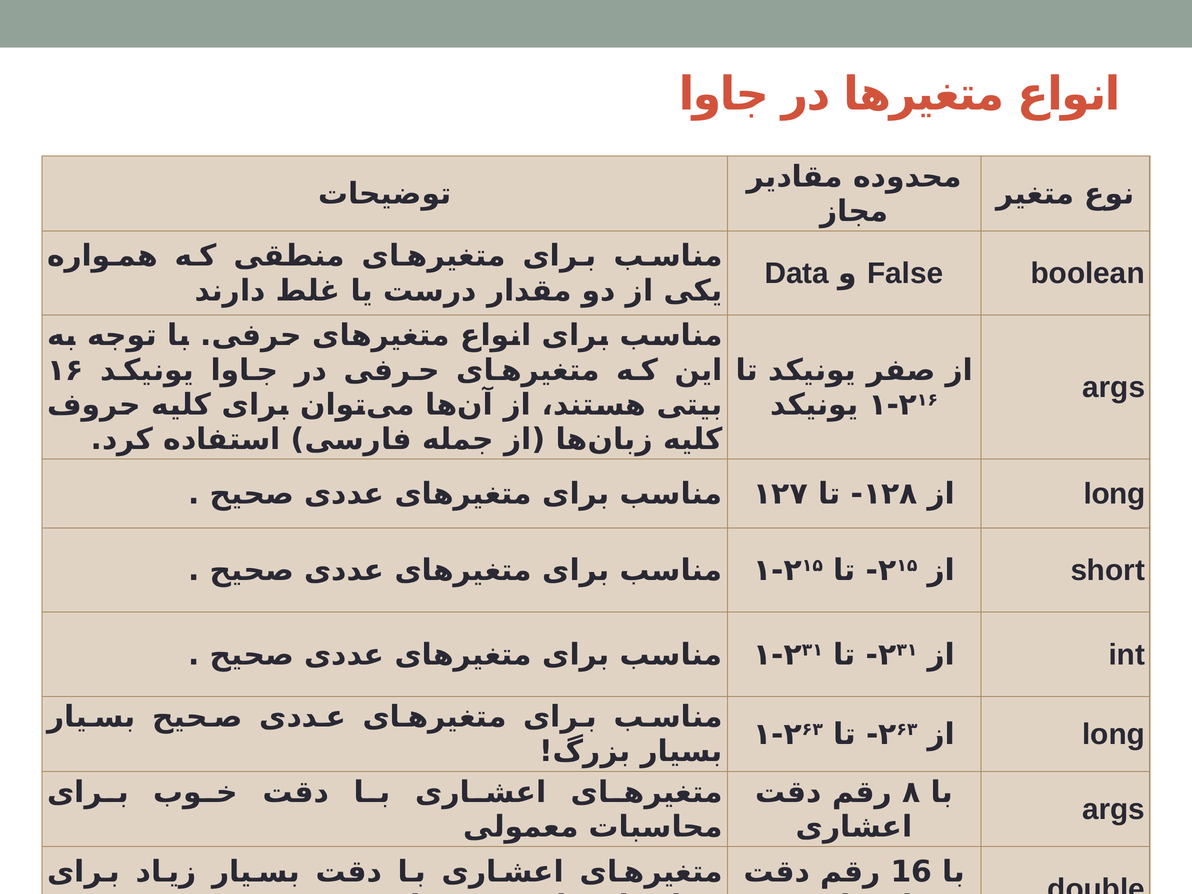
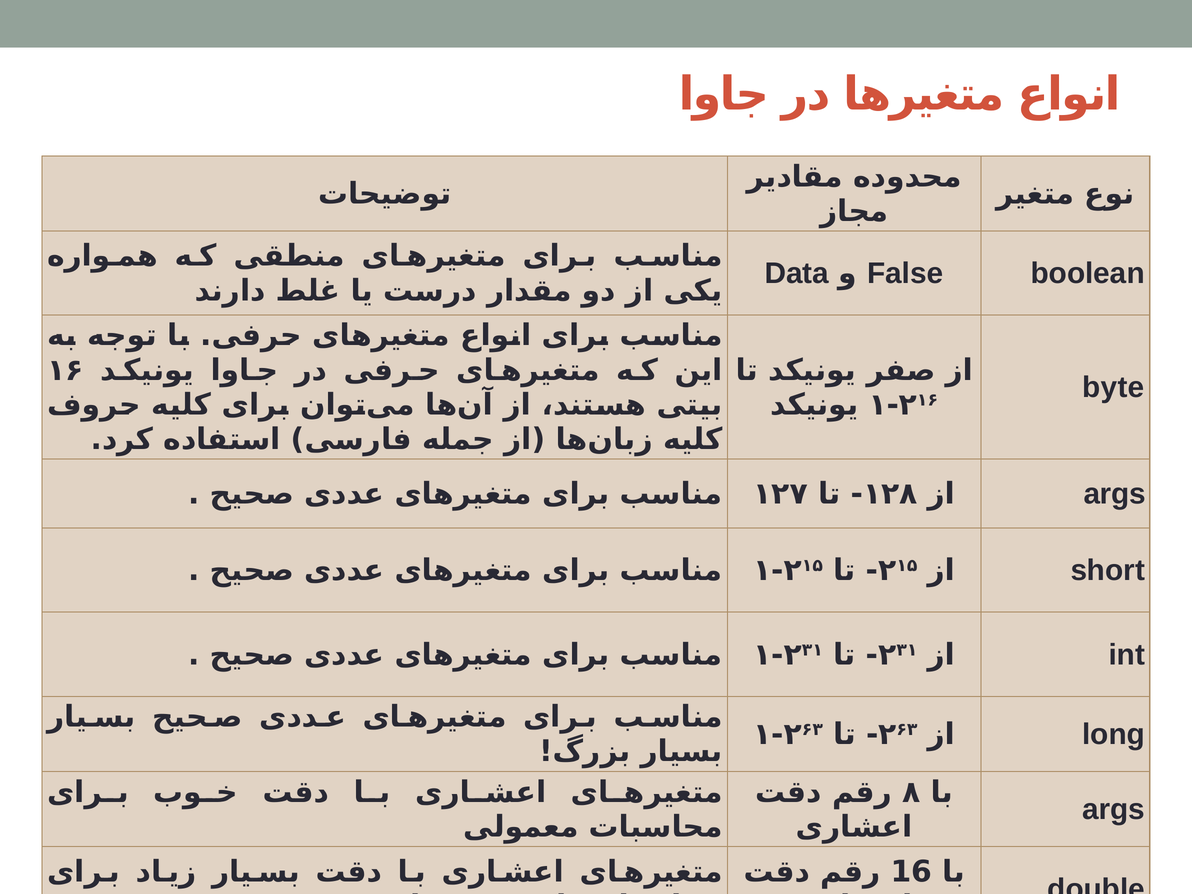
args at (1114, 388): args -> byte
long at (1115, 494): long -> args
